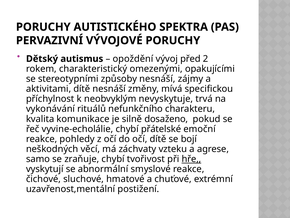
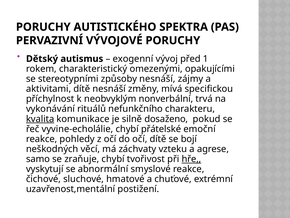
opoždění: opoždění -> exogenní
2: 2 -> 1
nevyskytuje: nevyskytuje -> nonverbální
kvalita underline: none -> present
